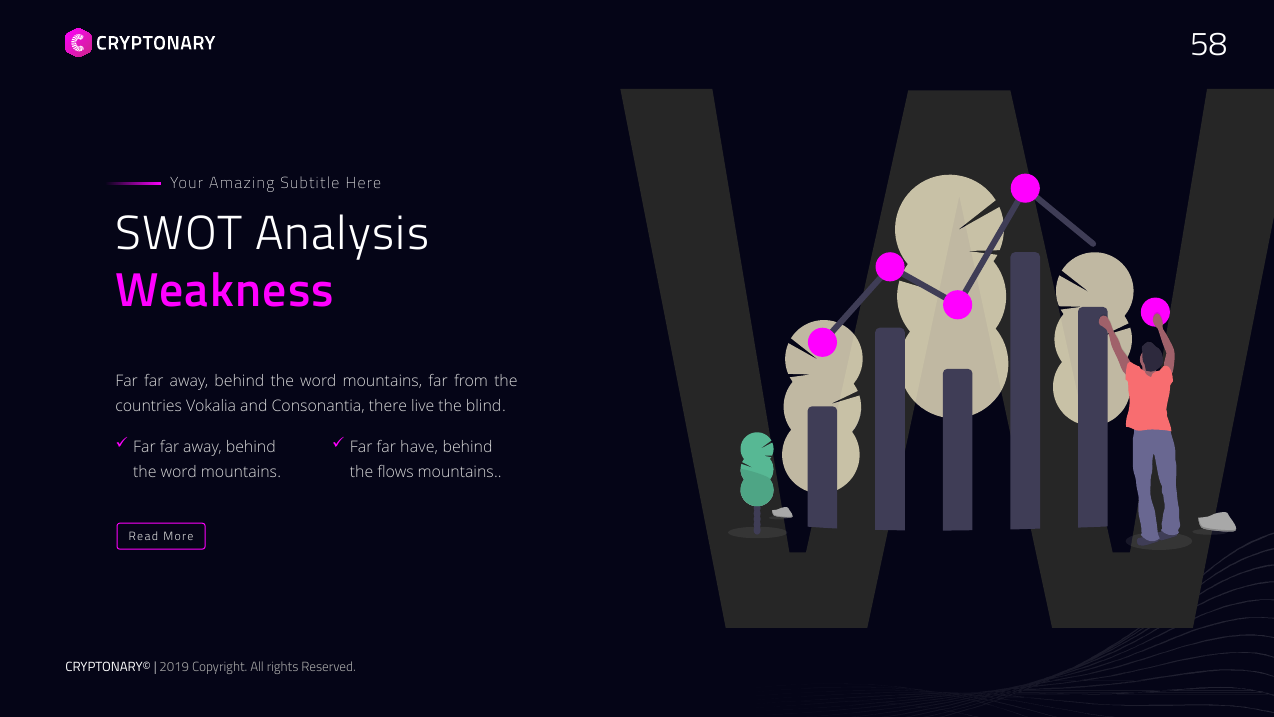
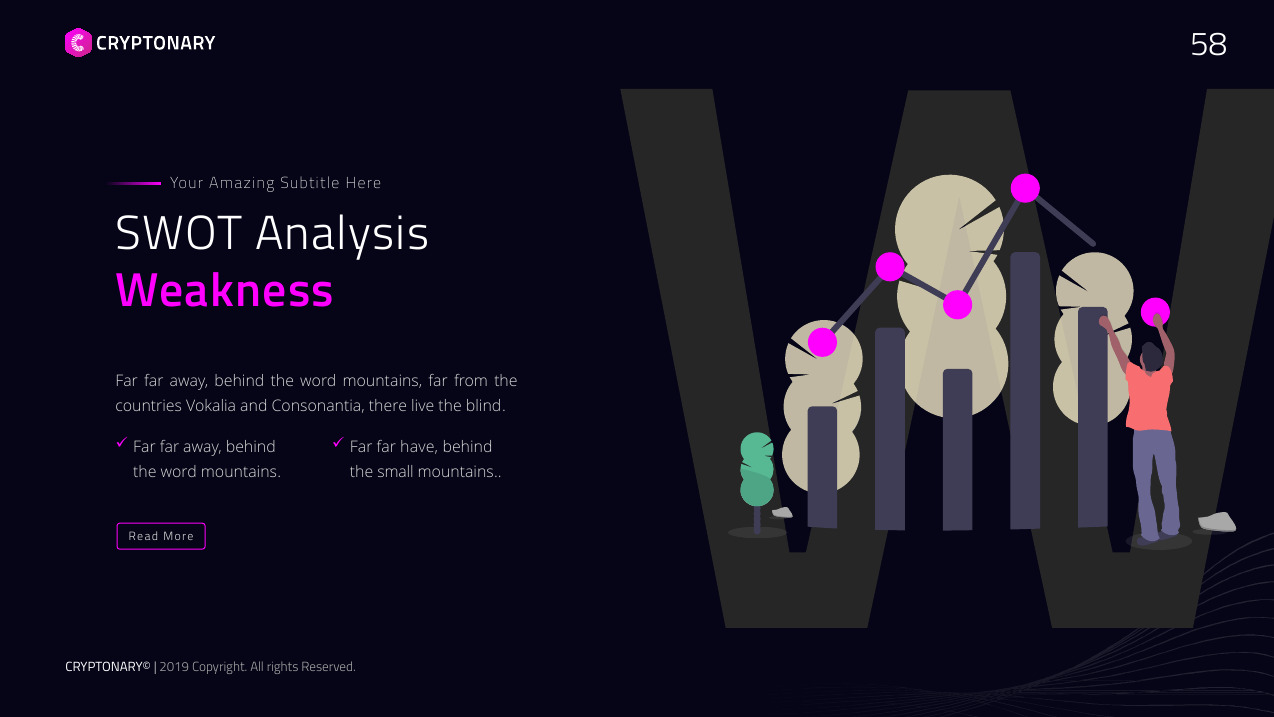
flows: flows -> small
